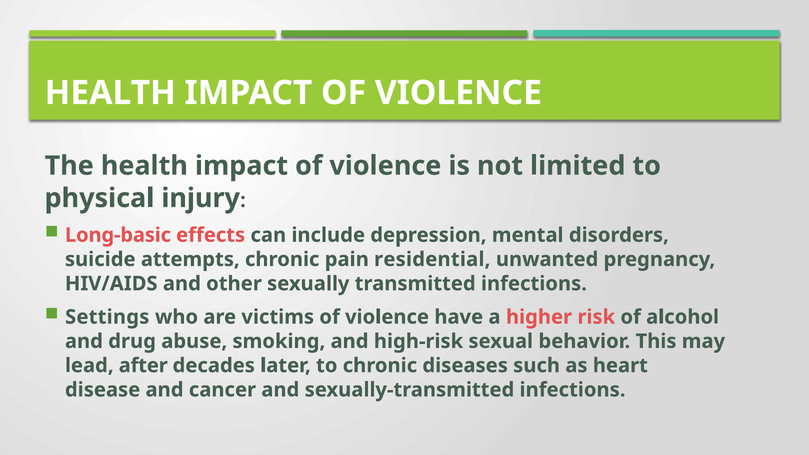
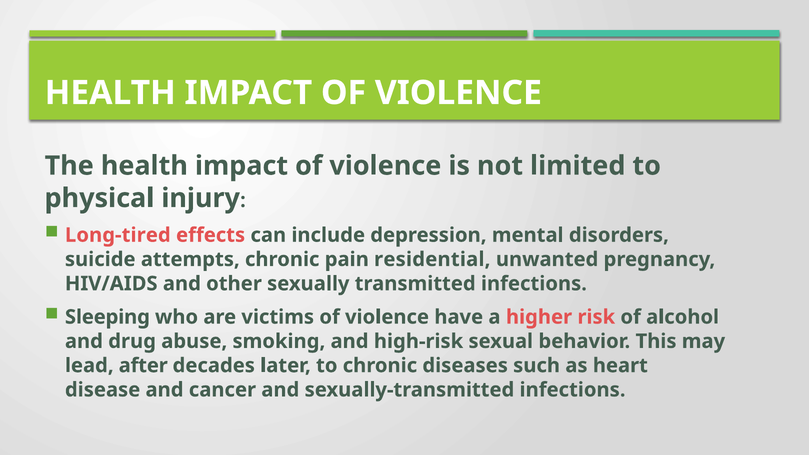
Long-basic: Long-basic -> Long-tired
Settings: Settings -> Sleeping
